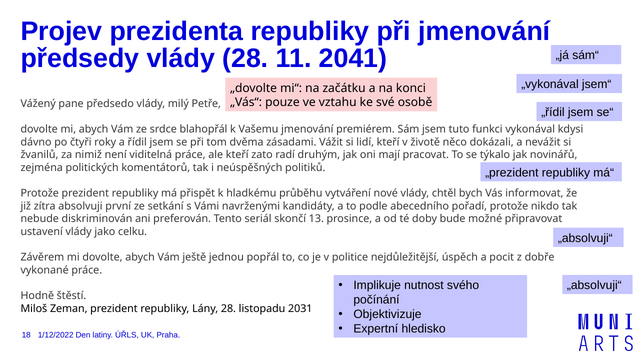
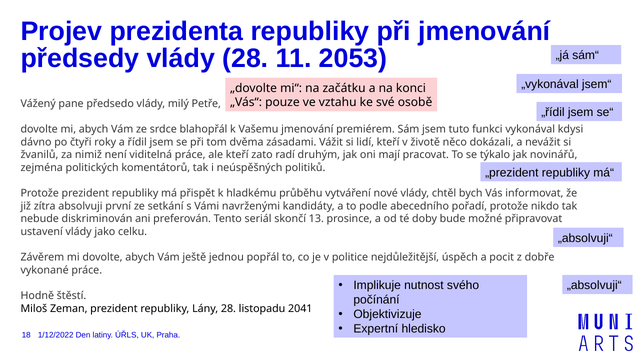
2041: 2041 -> 2053
2031: 2031 -> 2041
